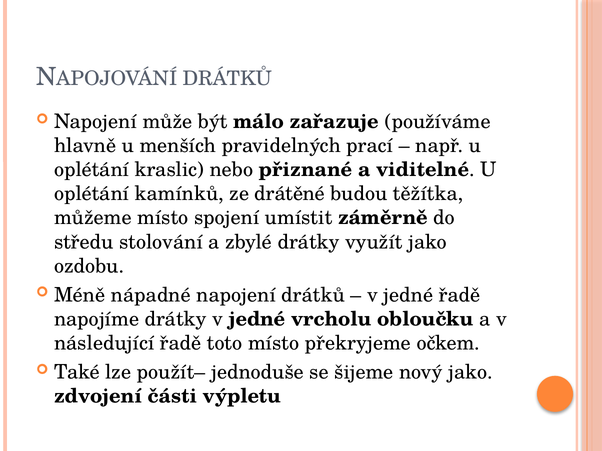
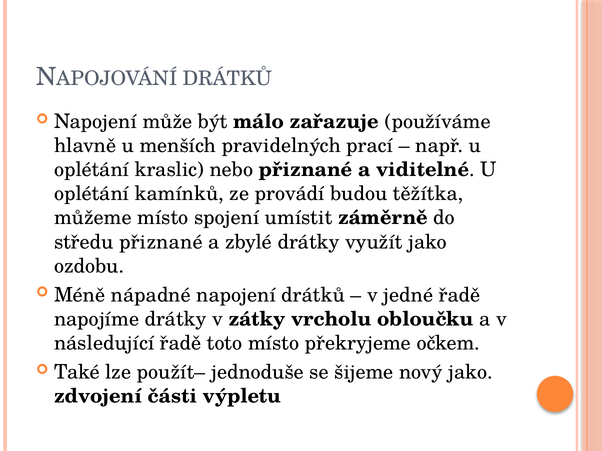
drátěné: drátěné -> provádí
středu stolování: stolování -> přiznané
drátky v jedné: jedné -> zátky
